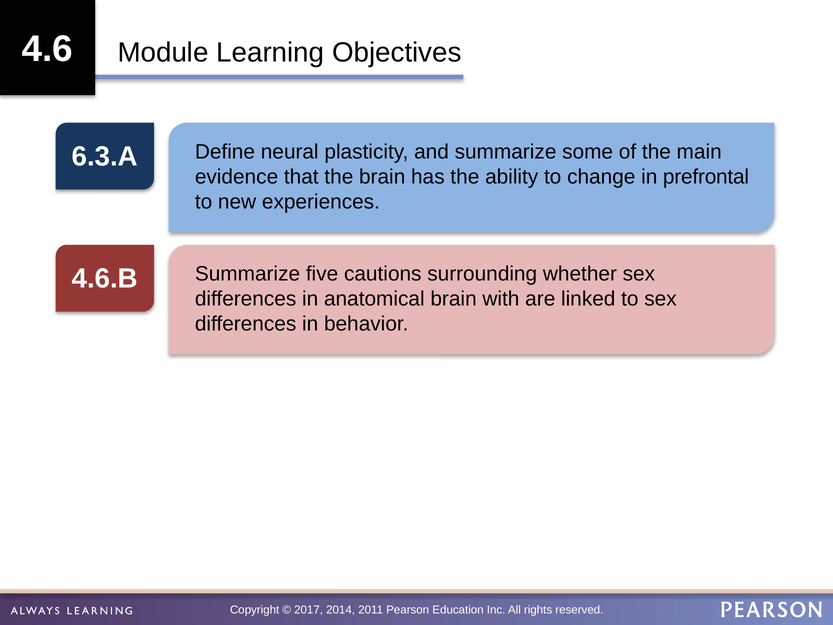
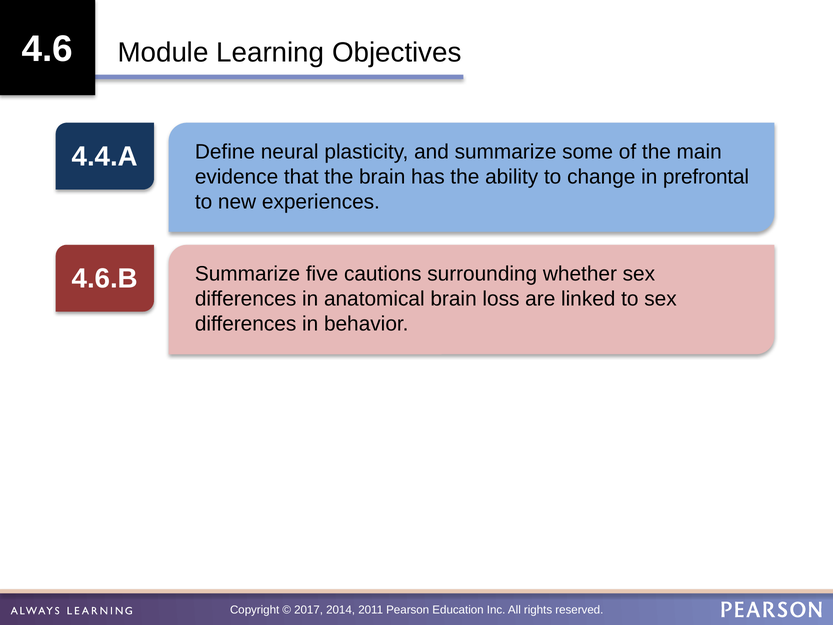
6.3.A: 6.3.A -> 4.4.A
with: with -> loss
